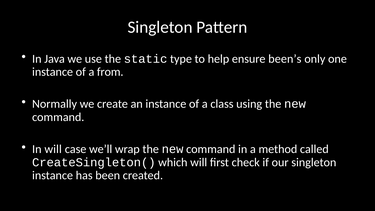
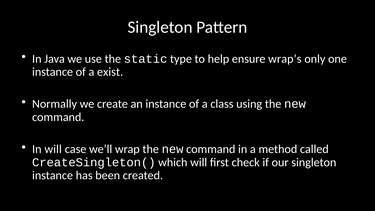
been’s: been’s -> wrap’s
from: from -> exist
